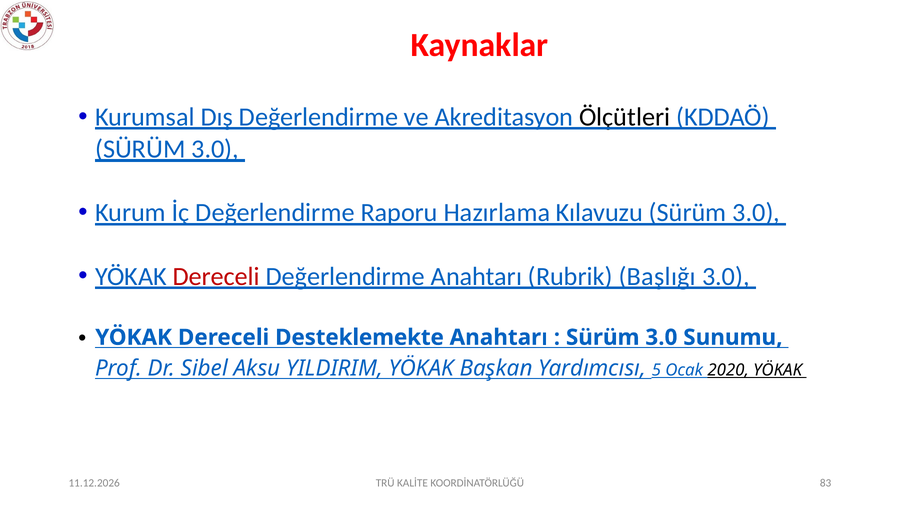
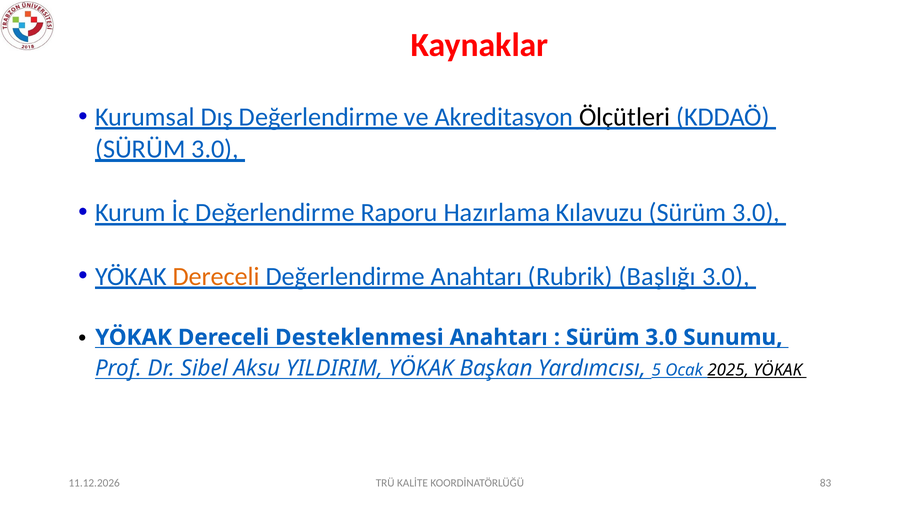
Dereceli at (216, 276) colour: red -> orange
Desteklemekte: Desteklemekte -> Desteklenmesi
2020: 2020 -> 2025
